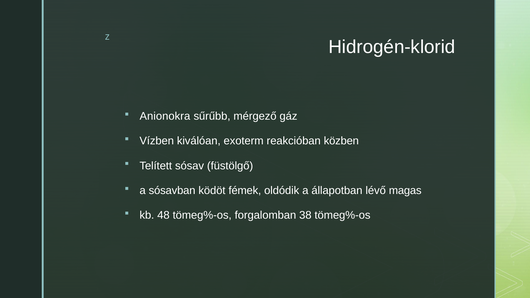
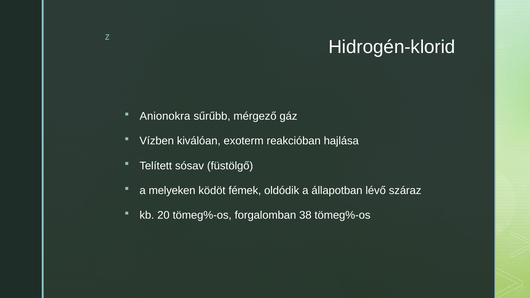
közben: közben -> hajlása
sósavban: sósavban -> melyeken
magas: magas -> száraz
48: 48 -> 20
